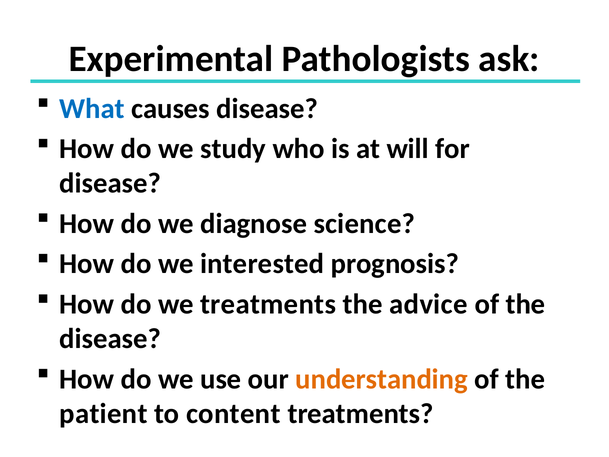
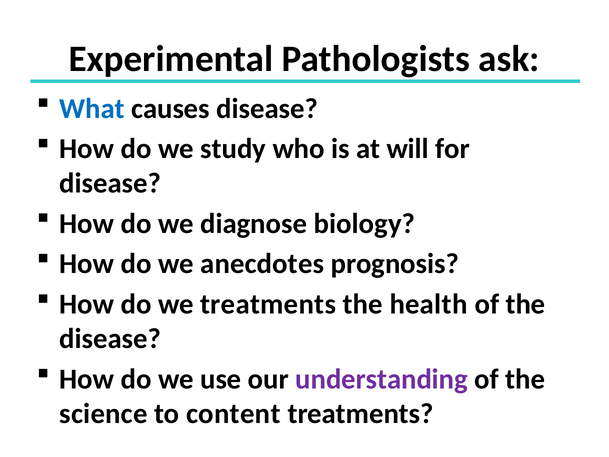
science: science -> biology
interested: interested -> anecdotes
advice: advice -> health
understanding colour: orange -> purple
patient: patient -> science
